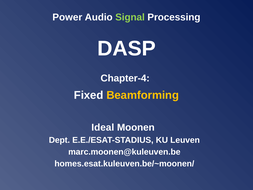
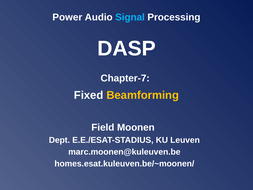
Signal colour: light green -> light blue
Chapter-4: Chapter-4 -> Chapter-7
Ideal: Ideal -> Field
